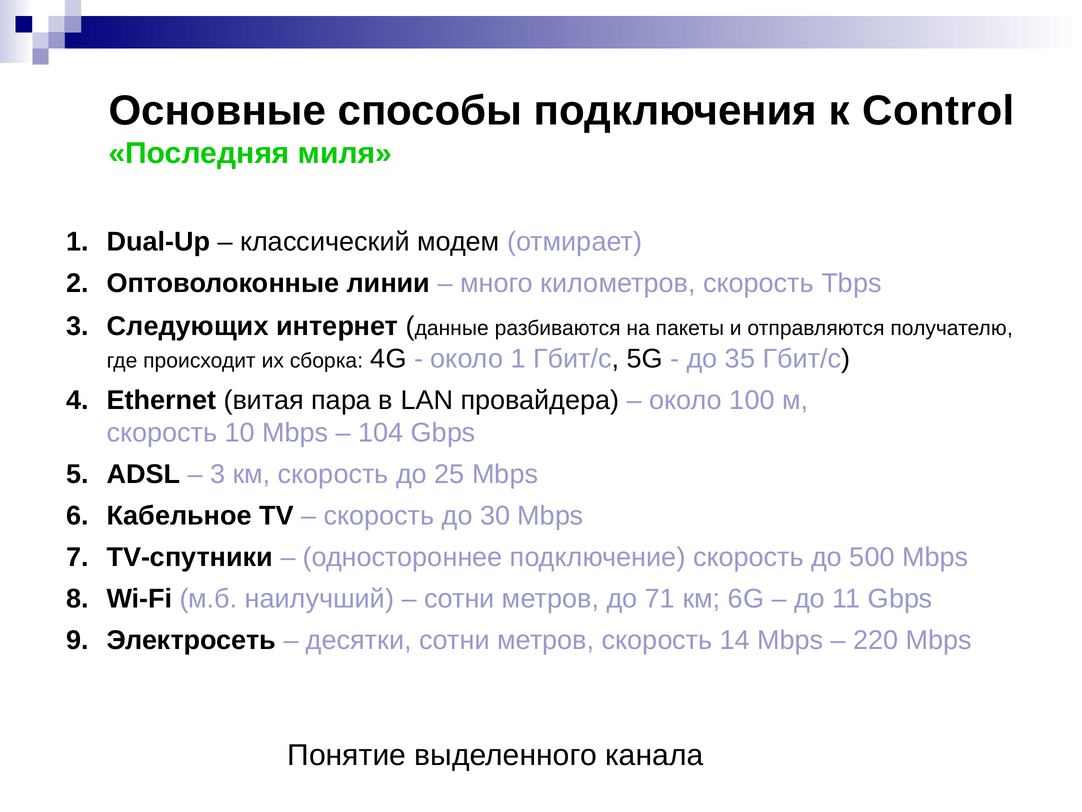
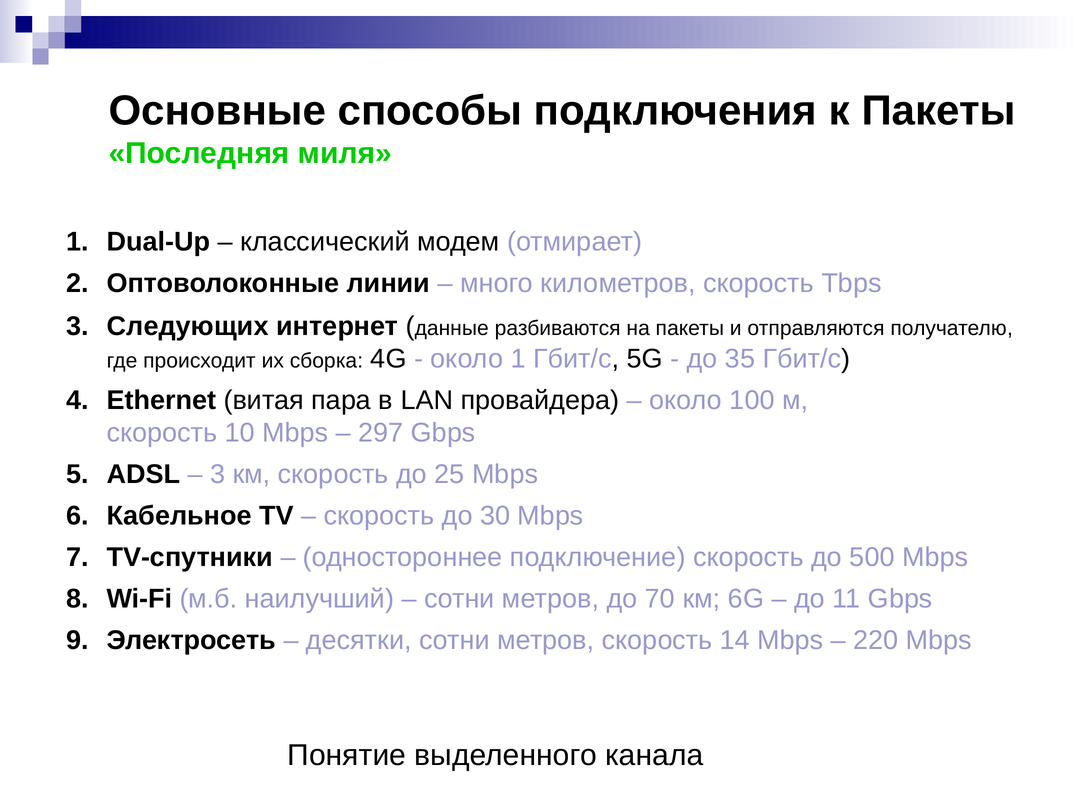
к Control: Control -> Пакеты
104: 104 -> 297
71: 71 -> 70
